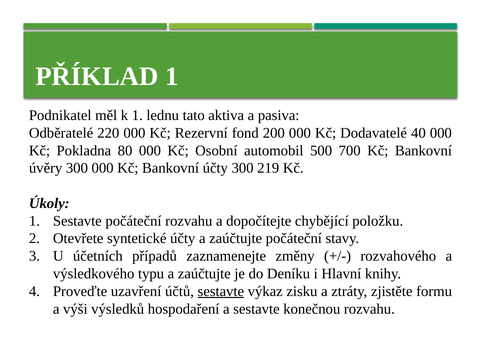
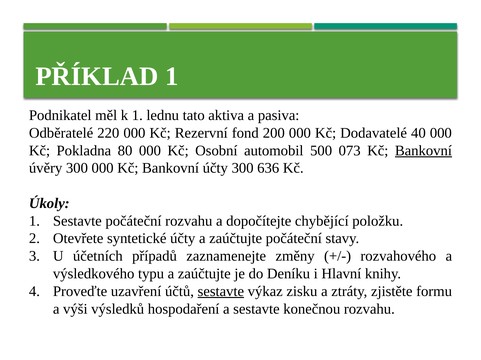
700: 700 -> 073
Bankovní at (423, 151) underline: none -> present
219: 219 -> 636
